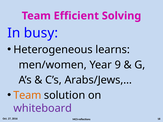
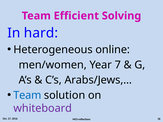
busy: busy -> hard
learns: learns -> online
9: 9 -> 7
Team at (27, 95) colour: orange -> blue
